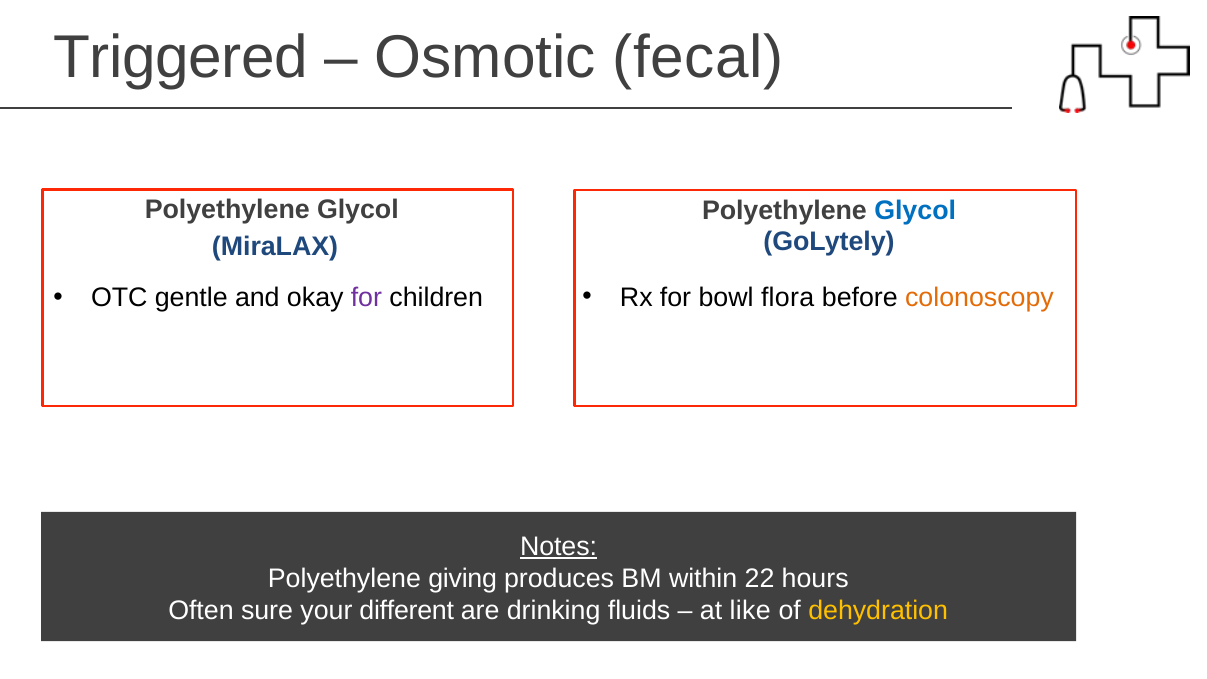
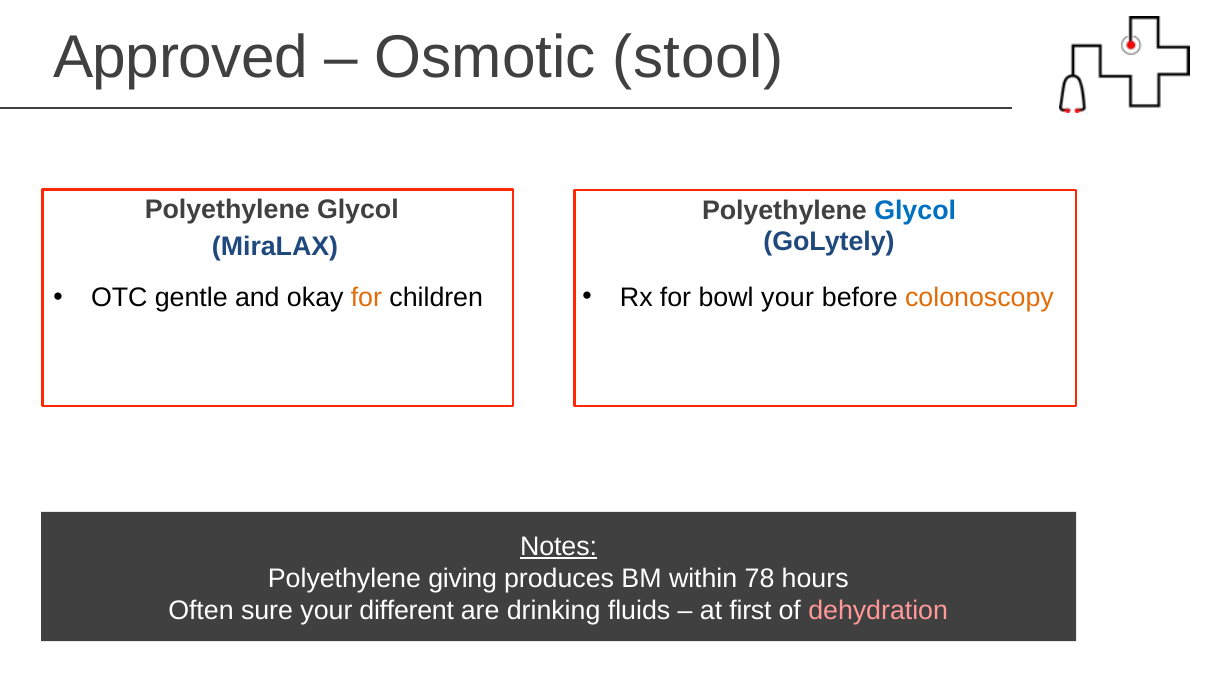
Triggered: Triggered -> Approved
fecal: fecal -> stool
bowl flora: flora -> your
for at (366, 298) colour: purple -> orange
22: 22 -> 78
like: like -> first
dehydration colour: yellow -> pink
